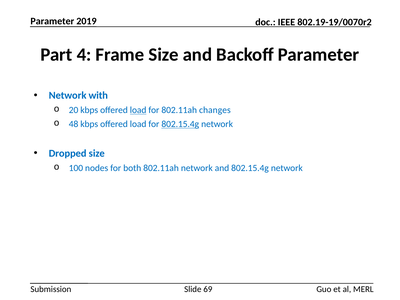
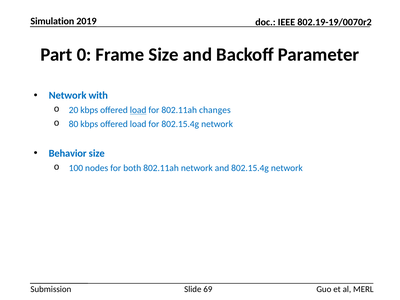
Parameter at (52, 21): Parameter -> Simulation
4: 4 -> 0
48: 48 -> 80
802.15.4g at (180, 124) underline: present -> none
Dropped: Dropped -> Behavior
